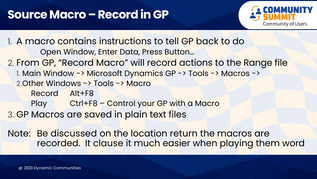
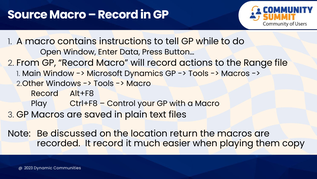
back: back -> while
It clause: clause -> record
word: word -> copy
